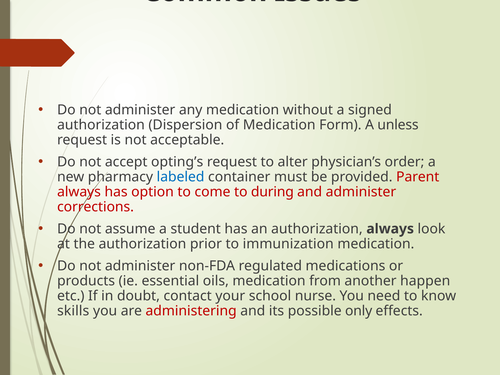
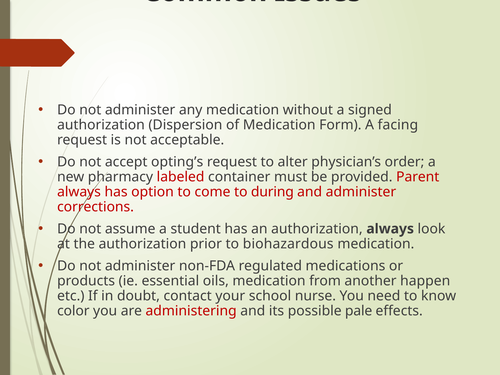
unless: unless -> facing
labeled colour: blue -> red
immunization: immunization -> biohazardous
skills: skills -> color
only: only -> pale
